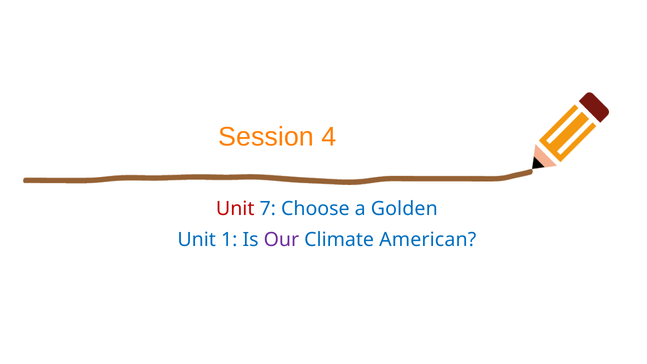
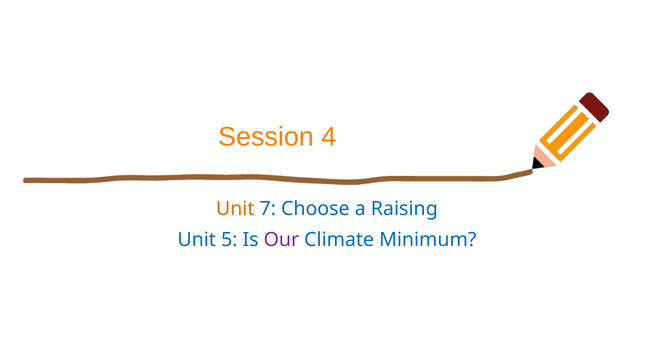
Unit at (235, 209) colour: red -> orange
Golden: Golden -> Raising
1: 1 -> 5
American: American -> Minimum
